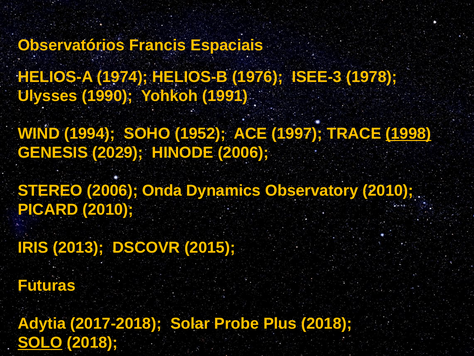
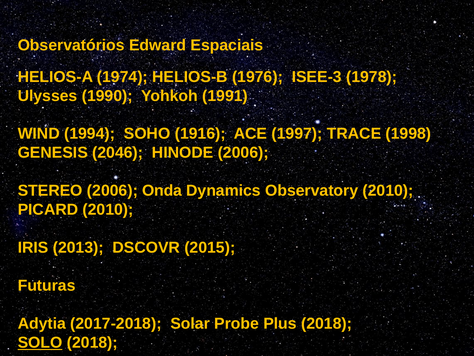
Francis: Francis -> Edward
1952: 1952 -> 1916
1998 underline: present -> none
2029: 2029 -> 2046
